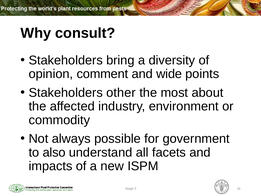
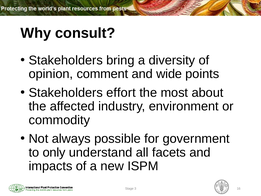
other: other -> effort
also: also -> only
